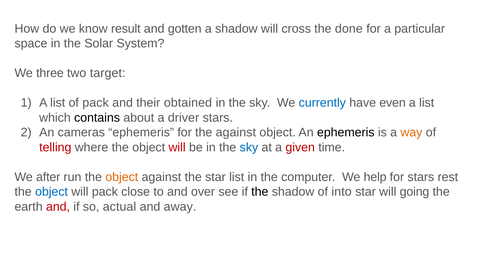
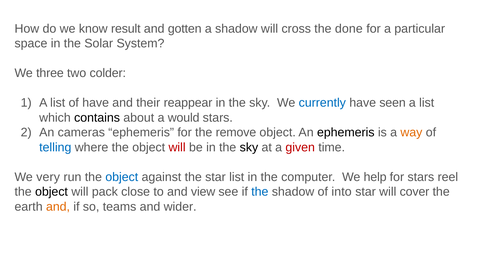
target: target -> colder
of pack: pack -> have
obtained: obtained -> reappear
even: even -> seen
driver: driver -> would
the against: against -> remove
telling colour: red -> blue
sky at (249, 147) colour: blue -> black
after: after -> very
object at (122, 177) colour: orange -> blue
rest: rest -> reel
object at (51, 191) colour: blue -> black
over: over -> view
the at (260, 191) colour: black -> blue
going: going -> cover
and at (58, 206) colour: red -> orange
actual: actual -> teams
away: away -> wider
